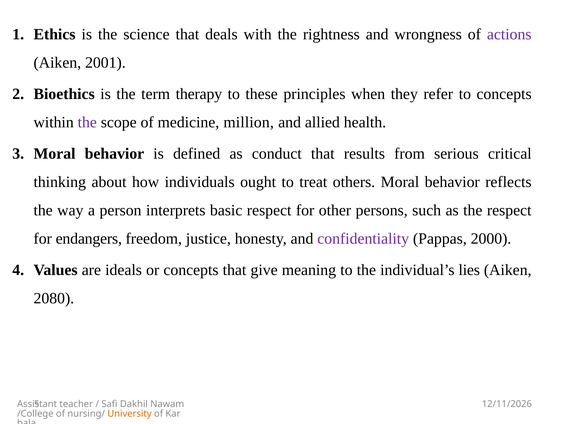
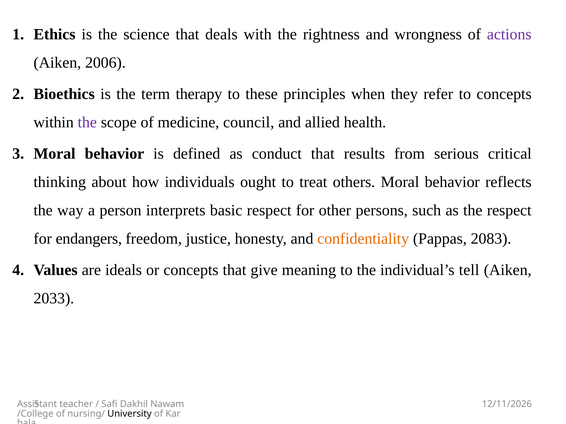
2001: 2001 -> 2006
million: million -> council
confidentiality colour: purple -> orange
2000: 2000 -> 2083
lies: lies -> tell
2080: 2080 -> 2033
University colour: orange -> black
